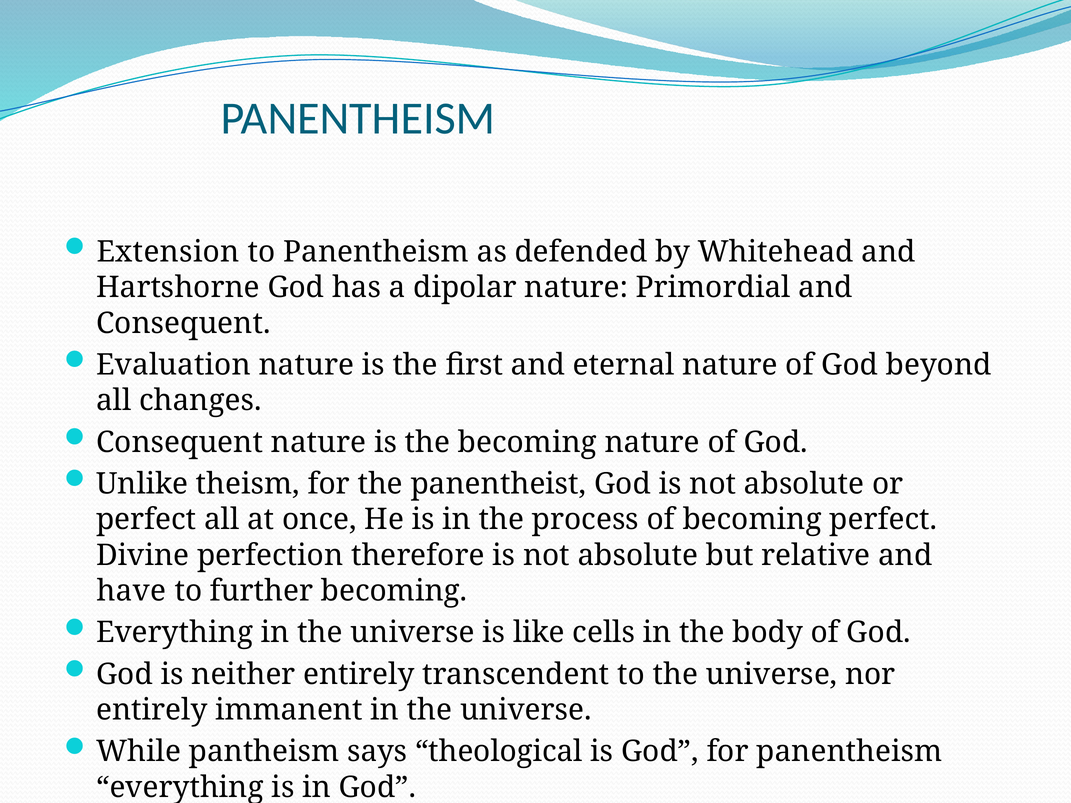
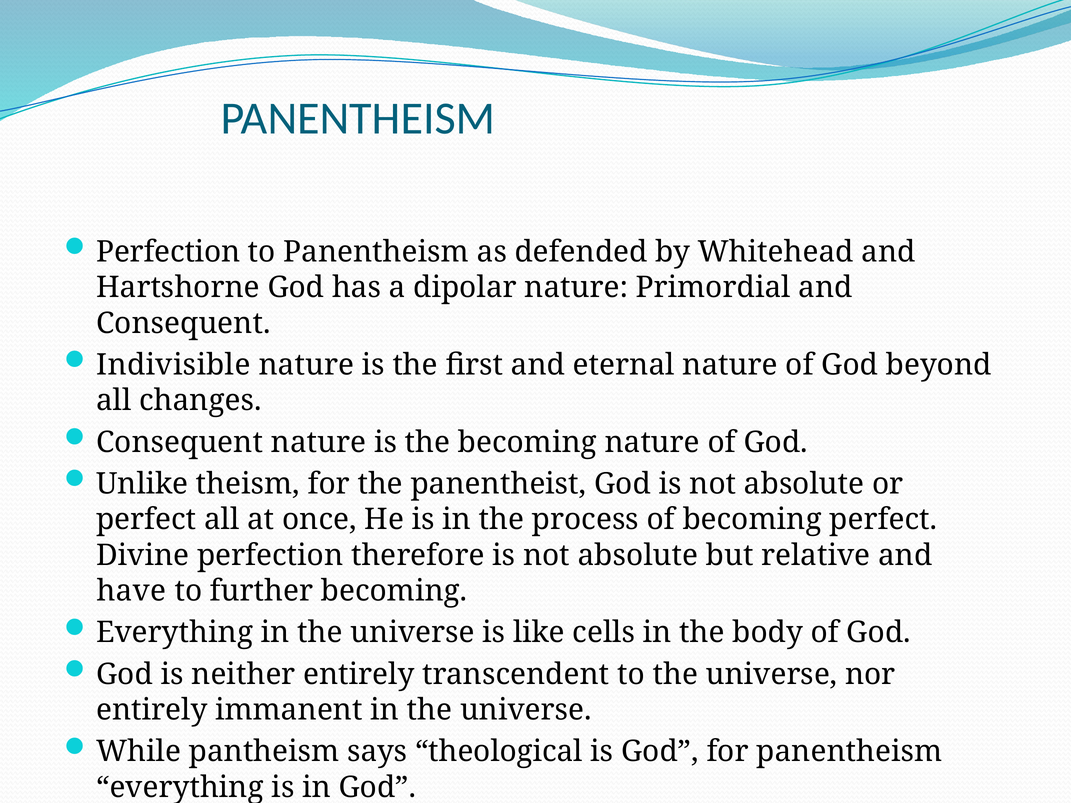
Extension at (168, 252): Extension -> Perfection
Evaluation: Evaluation -> Indivisible
